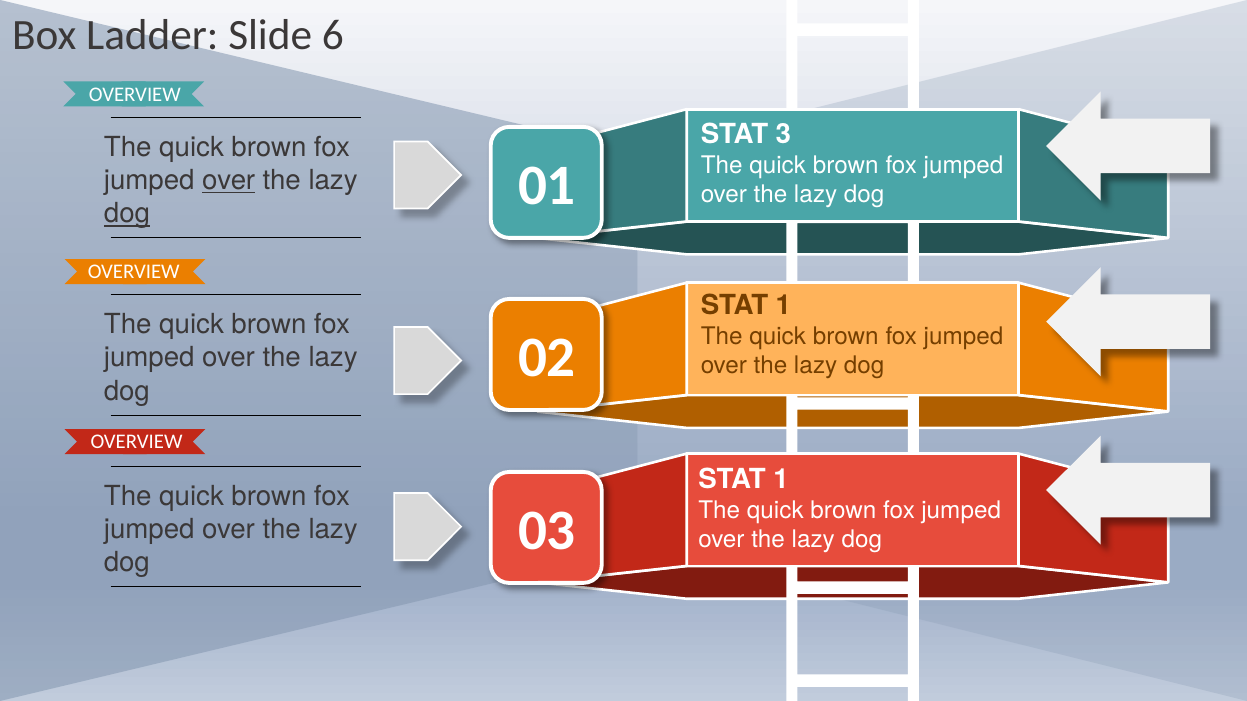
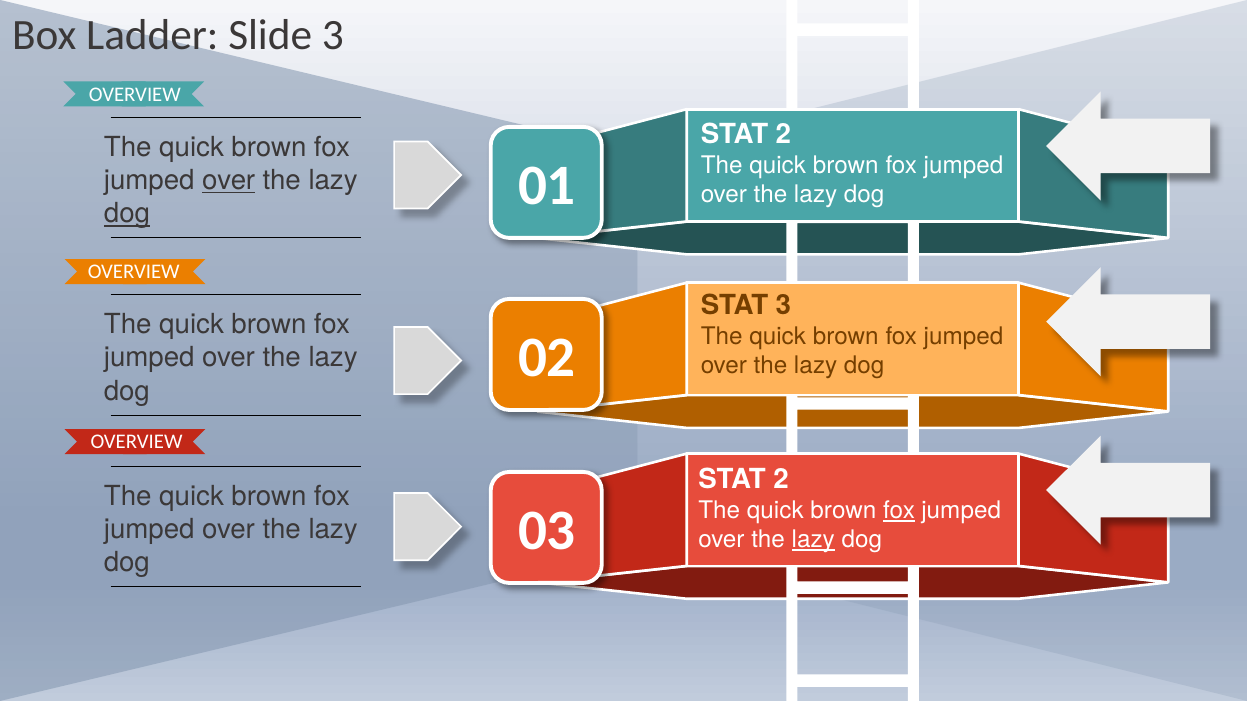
Slide 6: 6 -> 3
3 at (783, 134): 3 -> 2
1 at (783, 306): 1 -> 3
1 at (781, 480): 1 -> 2
fox at (899, 511) underline: none -> present
lazy at (813, 540) underline: none -> present
